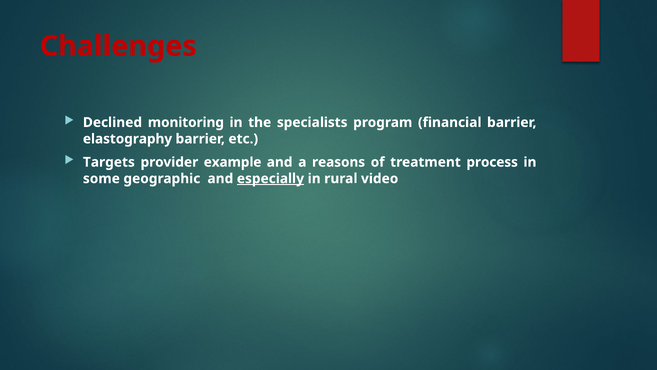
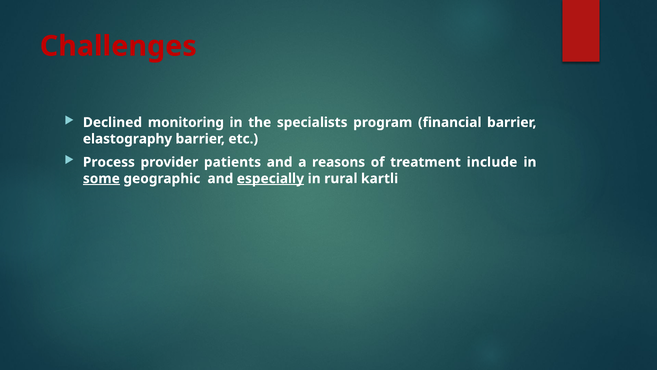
Targets: Targets -> Process
example: example -> patients
process: process -> include
some underline: none -> present
video: video -> kartli
